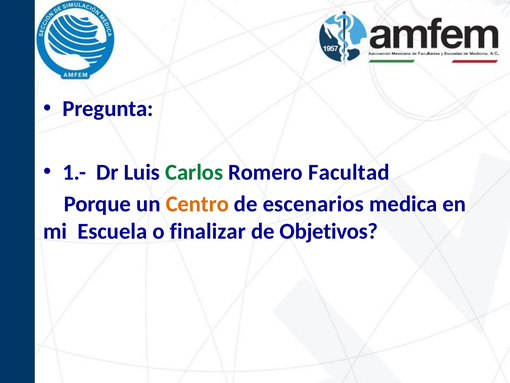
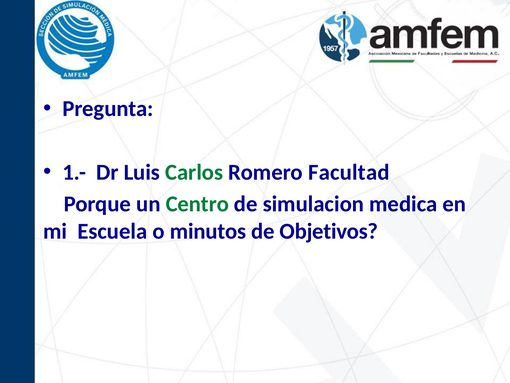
Centro colour: orange -> green
escenarios: escenarios -> simulacion
finalizar: finalizar -> minutos
